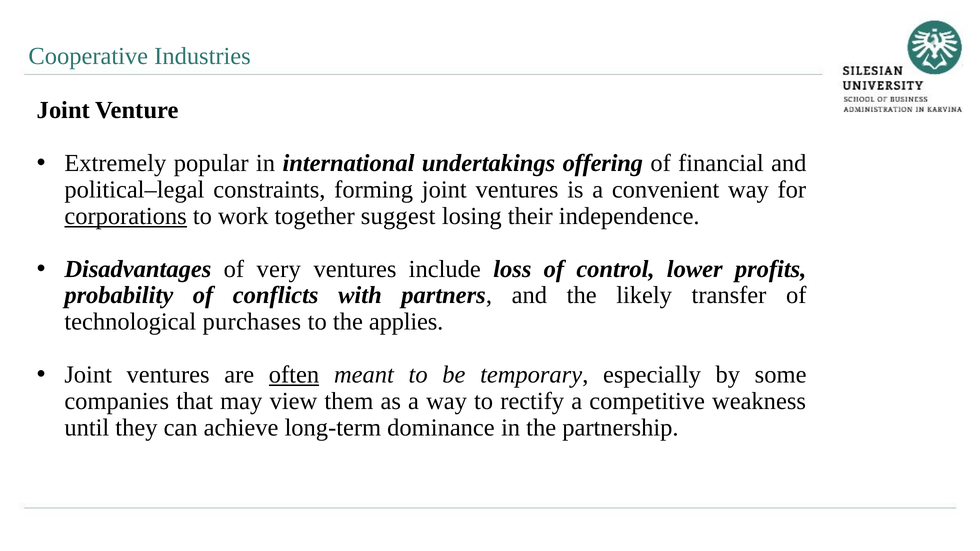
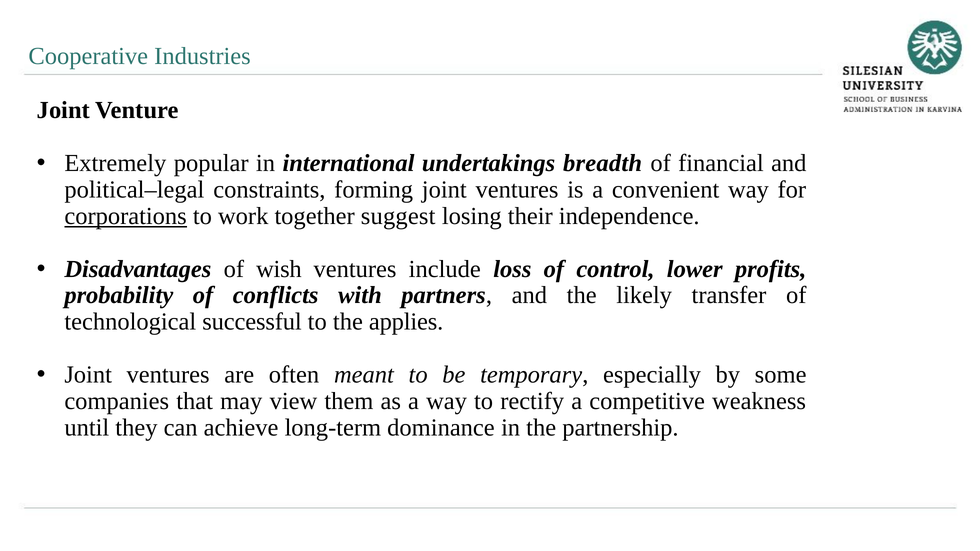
offering: offering -> breadth
very: very -> wish
purchases: purchases -> successful
often underline: present -> none
